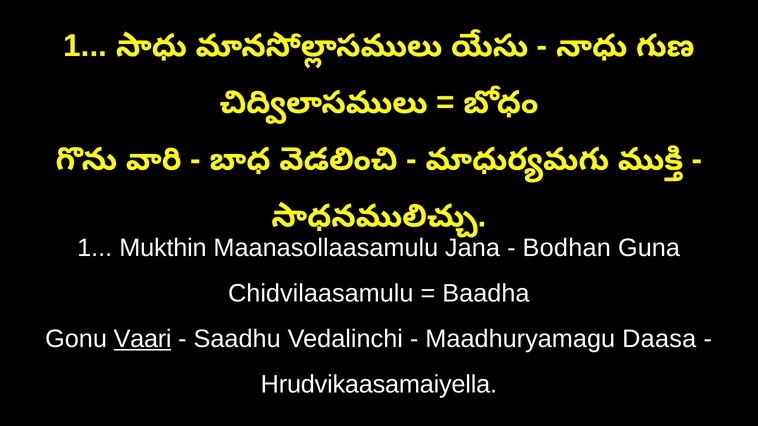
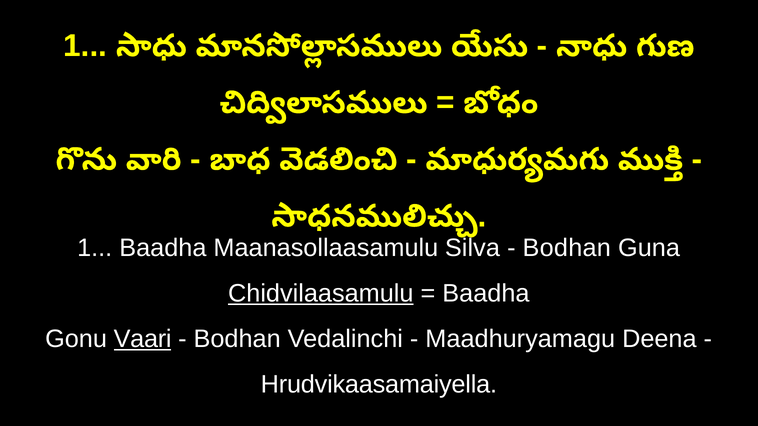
1 Mukthin: Mukthin -> Baadha
Jana: Jana -> Silva
Chidvilaasamulu underline: none -> present
Saadhu at (237, 339): Saadhu -> Bodhan
Daasa: Daasa -> Deena
